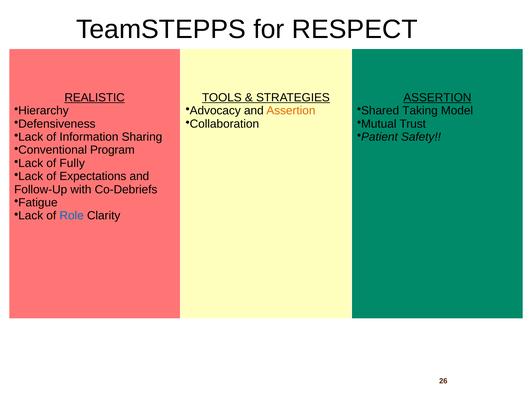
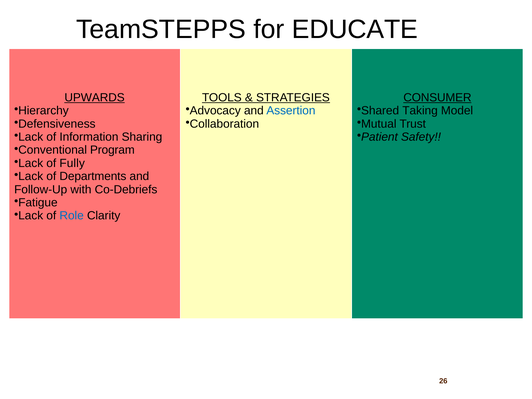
RESPECT: RESPECT -> EDUCATE
REALISTIC: REALISTIC -> UPWARDS
ASSERTION at (437, 98): ASSERTION -> CONSUMER
Assertion at (291, 111) colour: orange -> blue
Expectations: Expectations -> Departments
